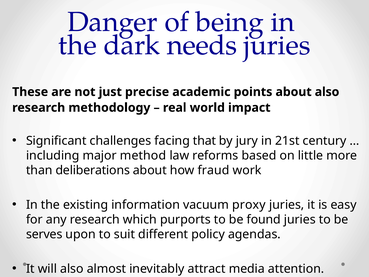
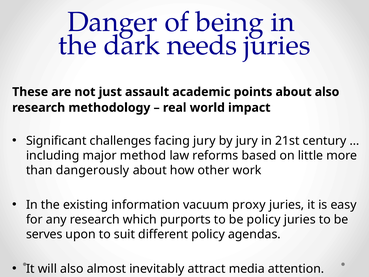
precise: precise -> assault
facing that: that -> jury
deliberations: deliberations -> dangerously
fraud: fraud -> other
be found: found -> policy
